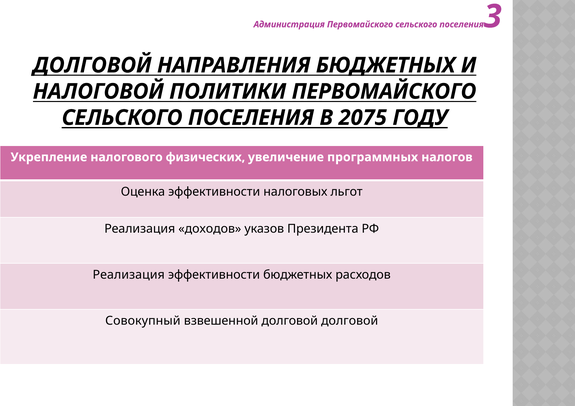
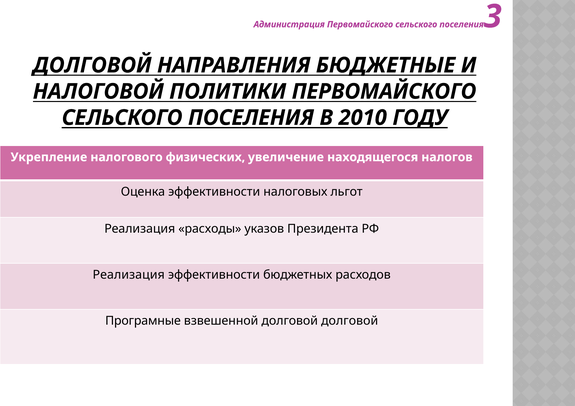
НАПРАВЛЕНИЯ БЮДЖЕТНЫХ: БЮДЖЕТНЫХ -> БЮДЖЕТНЫЕ
2075: 2075 -> 2010
программных: программных -> находящегося
доходов: доходов -> расходы
Совокупный: Совокупный -> Програмные
